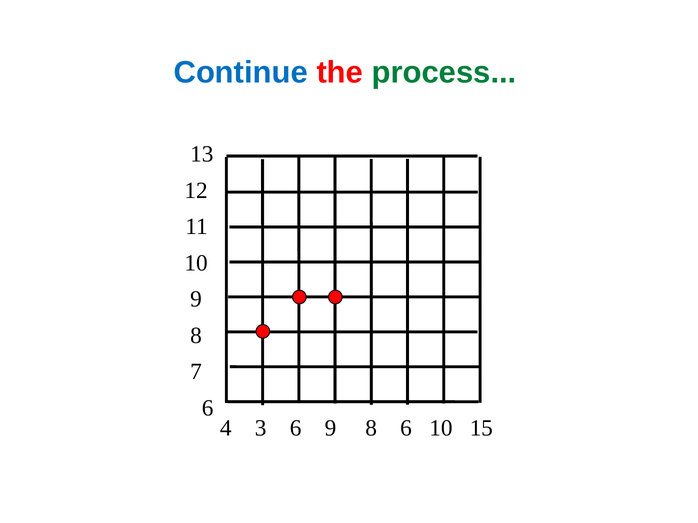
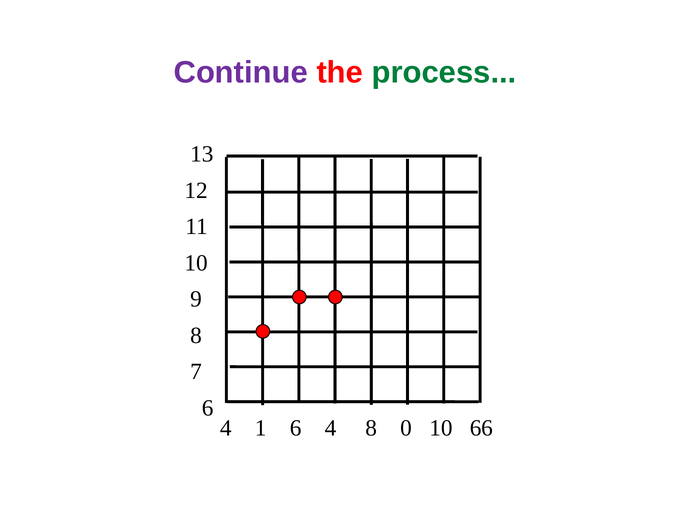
Continue colour: blue -> purple
3: 3 -> 1
9 at (330, 428): 9 -> 4
8 6: 6 -> 0
15: 15 -> 66
